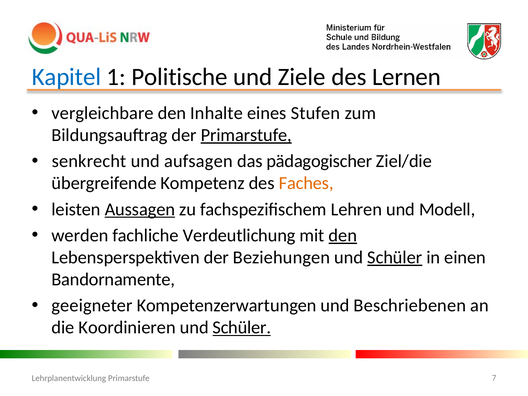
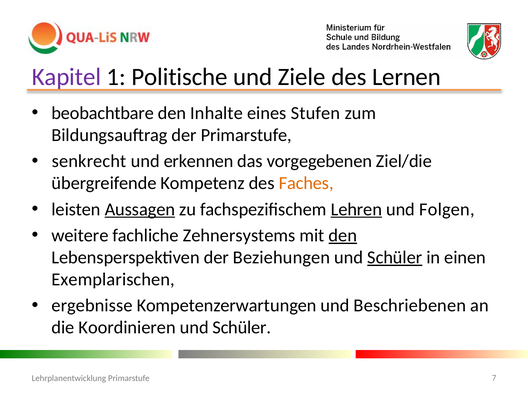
Kapitel colour: blue -> purple
vergleichbare: vergleichbare -> beobachtbare
Primarstufe at (246, 135) underline: present -> none
aufsagen: aufsagen -> erkennen
pädagogischer: pädagogischer -> vorgegebenen
Lehren underline: none -> present
Modell: Modell -> Folgen
werden: werden -> weitere
Verdeutlichung: Verdeutlichung -> Zehnersystems
Bandornamente: Bandornamente -> Exemplarischen
geeigneter: geeigneter -> ergebnisse
Schüler at (242, 328) underline: present -> none
